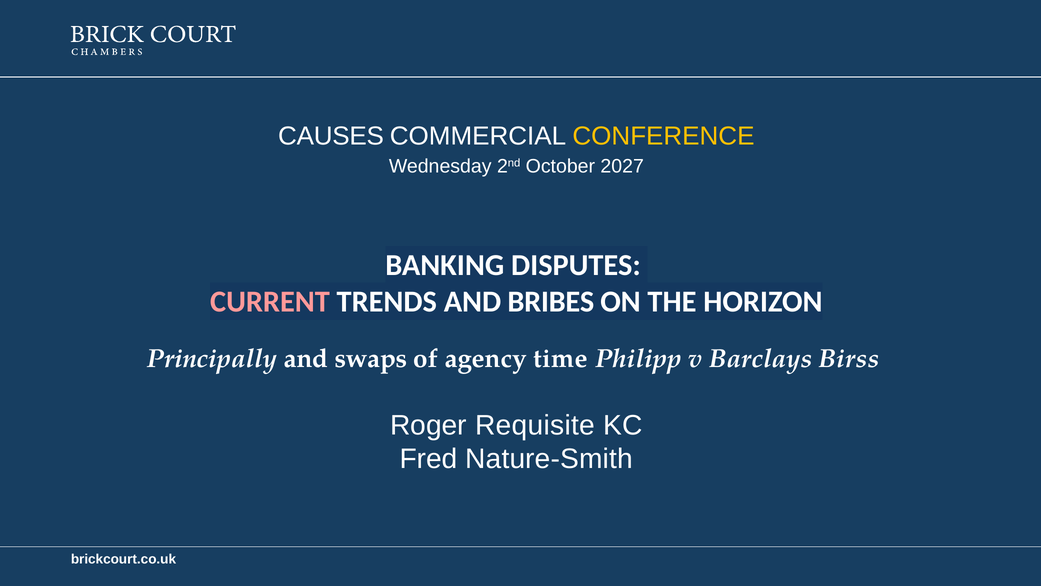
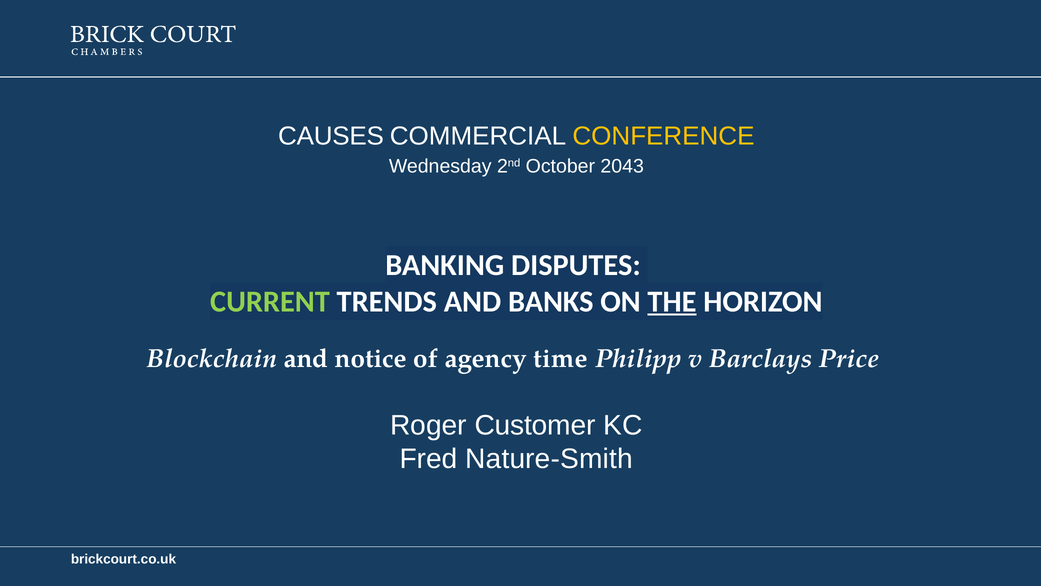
2027: 2027 -> 2043
CURRENT colour: pink -> light green
BRIBES: BRIBES -> BANKS
THE underline: none -> present
Principally: Principally -> Blockchain
swaps: swaps -> notice
Birss: Birss -> Price
Requisite: Requisite -> Customer
